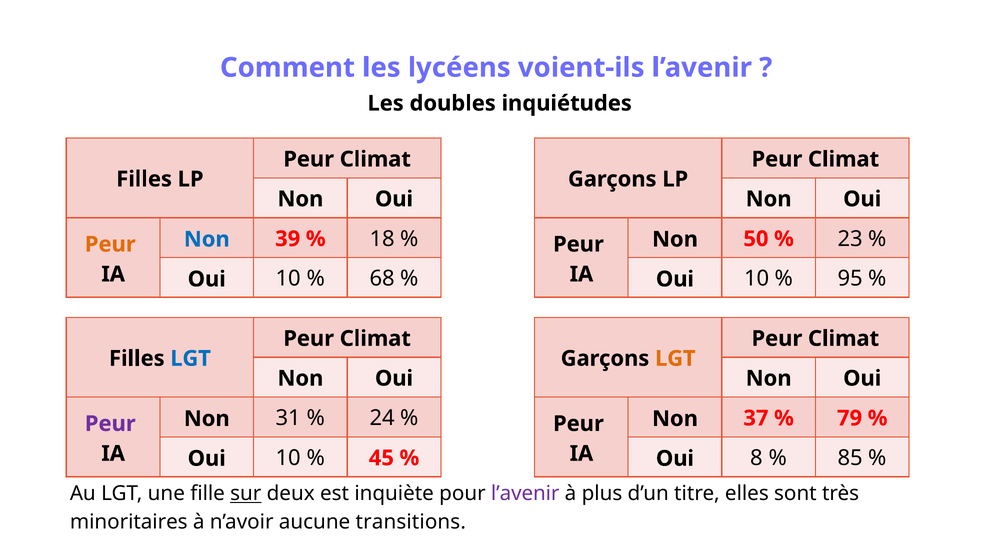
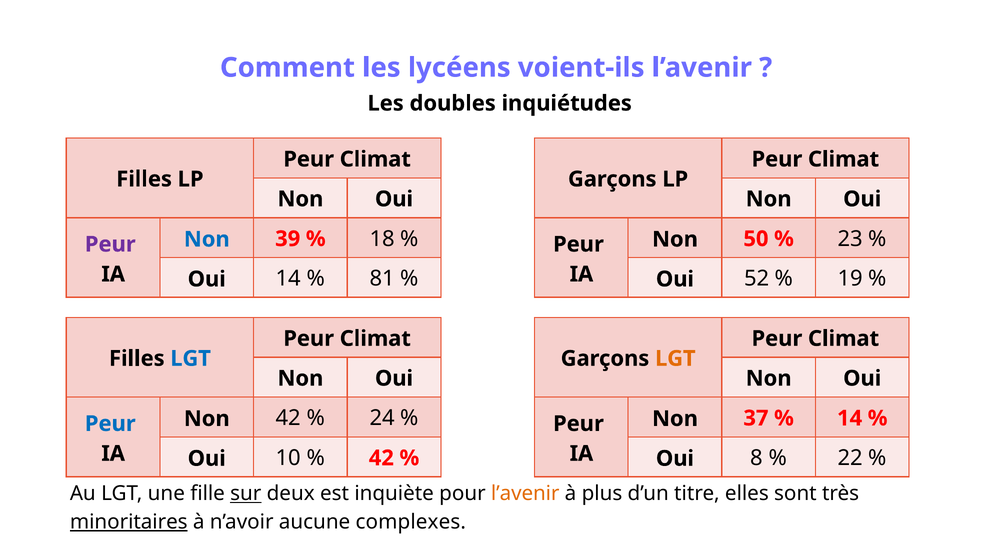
Peur at (110, 245) colour: orange -> purple
10 at (288, 279): 10 -> 14
68: 68 -> 81
10 at (757, 279): 10 -> 52
95: 95 -> 19
Non 31: 31 -> 42
79 at (850, 419): 79 -> 14
Peur at (110, 424) colour: purple -> blue
45 at (381, 458): 45 -> 42
85: 85 -> 22
l’avenir at (525, 494) colour: purple -> orange
minoritaires underline: none -> present
transitions: transitions -> complexes
